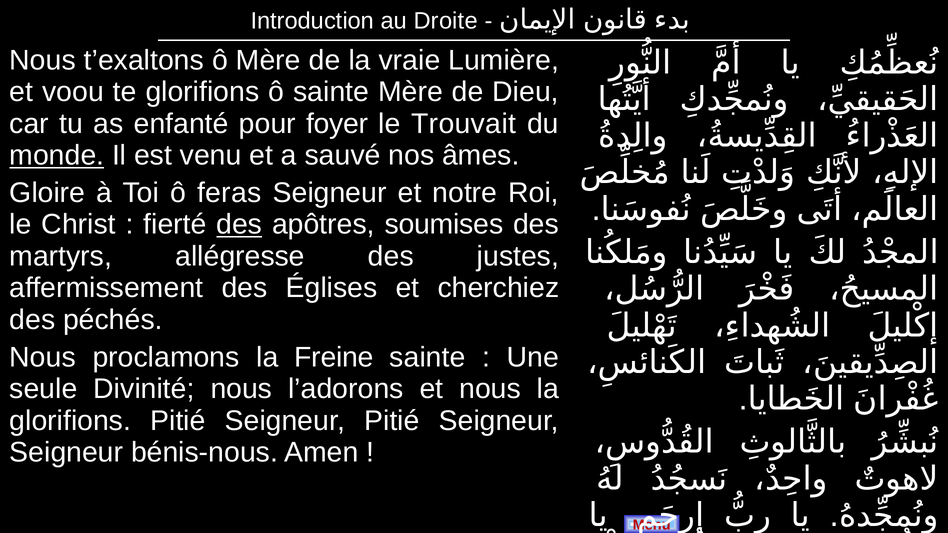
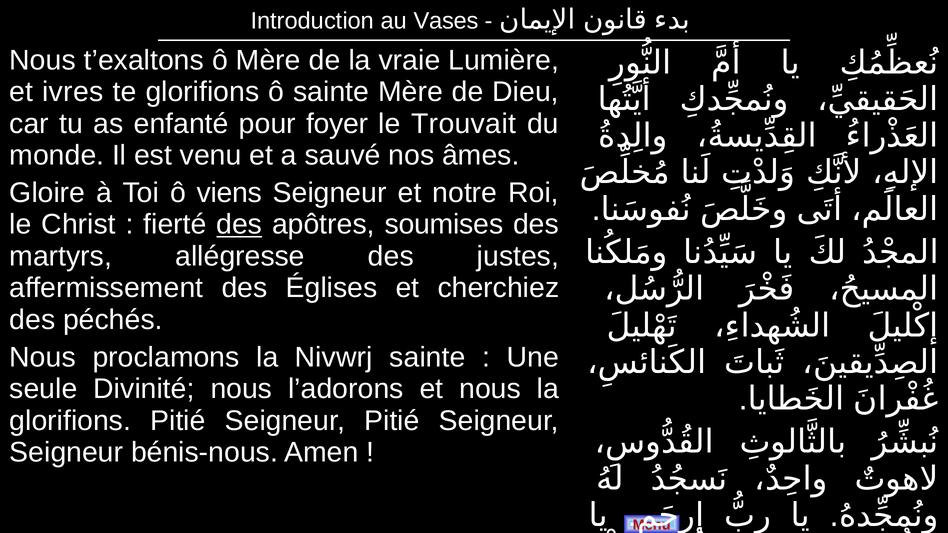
Droite: Droite -> Vases
voou: voou -> ivres
monde underline: present -> none
feras: feras -> viens
Freine: Freine -> Nivwrj
